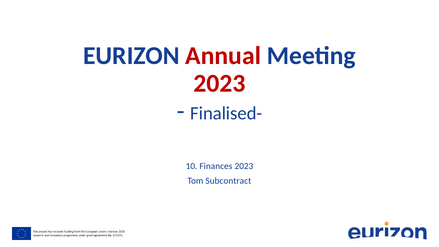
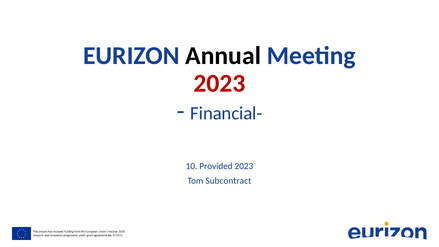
Annual colour: red -> black
Finalised-: Finalised- -> Financial-
Finances: Finances -> Provided
